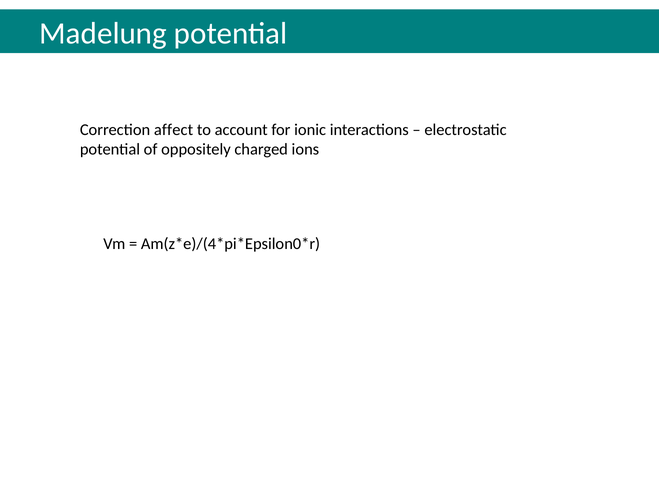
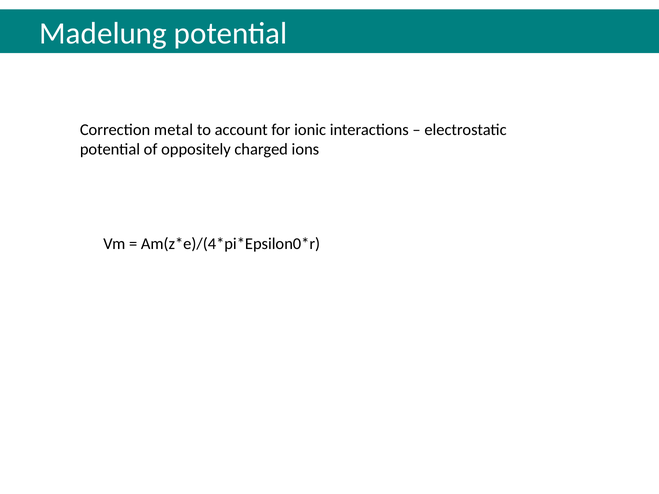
affect: affect -> metal
